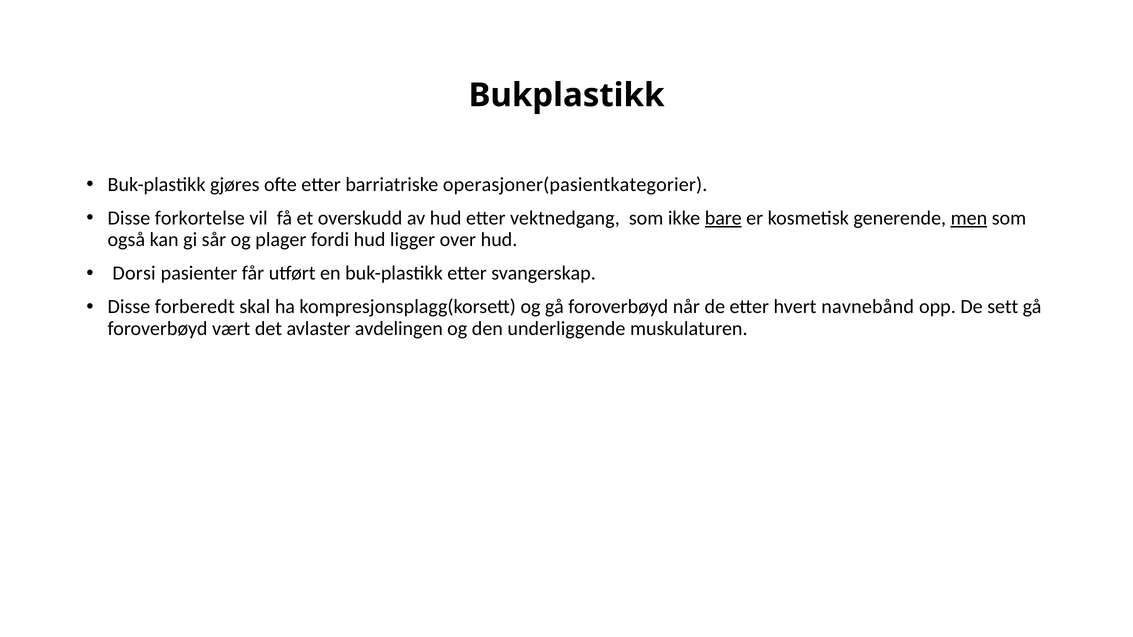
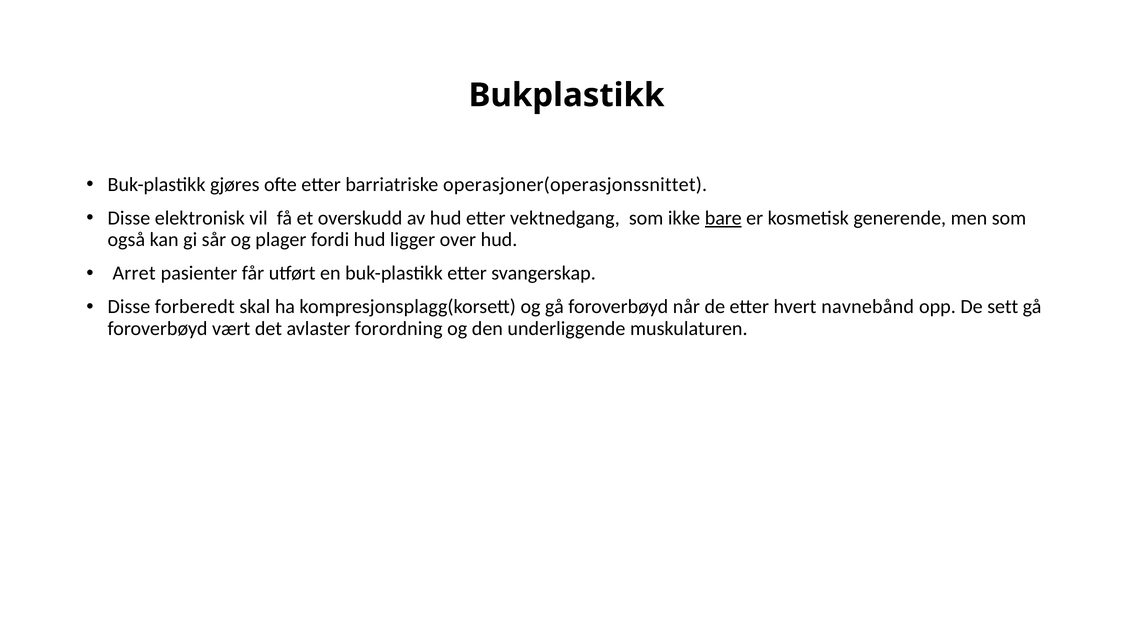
operasjoner(pasientkategorier: operasjoner(pasientkategorier -> operasjoner(operasjonssnittet
forkortelse: forkortelse -> elektronisk
men underline: present -> none
Dorsi: Dorsi -> Arret
avdelingen: avdelingen -> forordning
